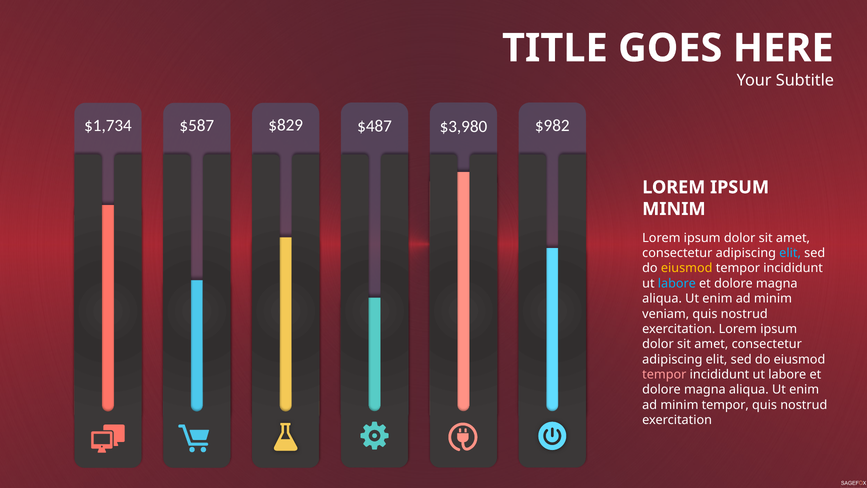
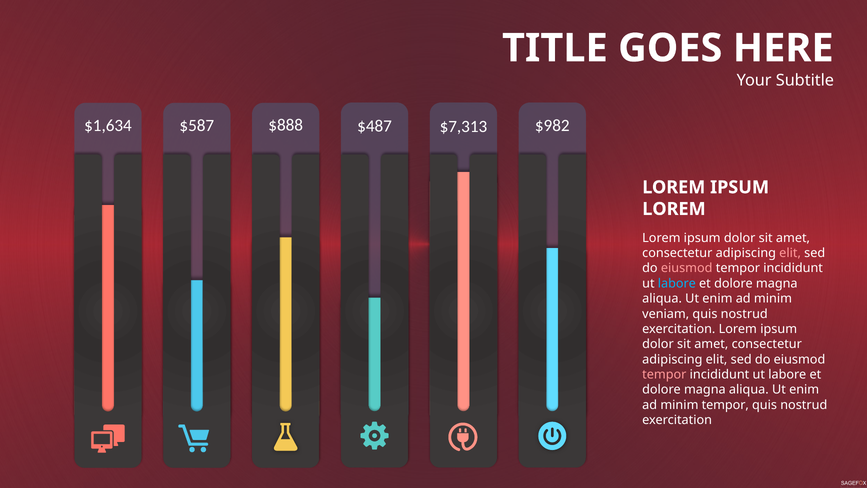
$1,734: $1,734 -> $1,634
$829: $829 -> $888
$3,980: $3,980 -> $7,313
MINIM at (674, 209): MINIM -> LOREM
elit at (790, 253) colour: light blue -> pink
eiusmod at (687, 268) colour: yellow -> pink
